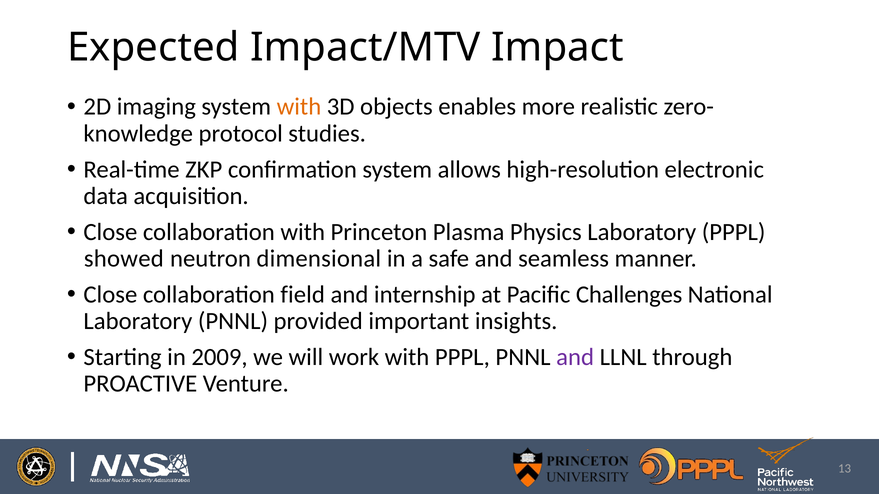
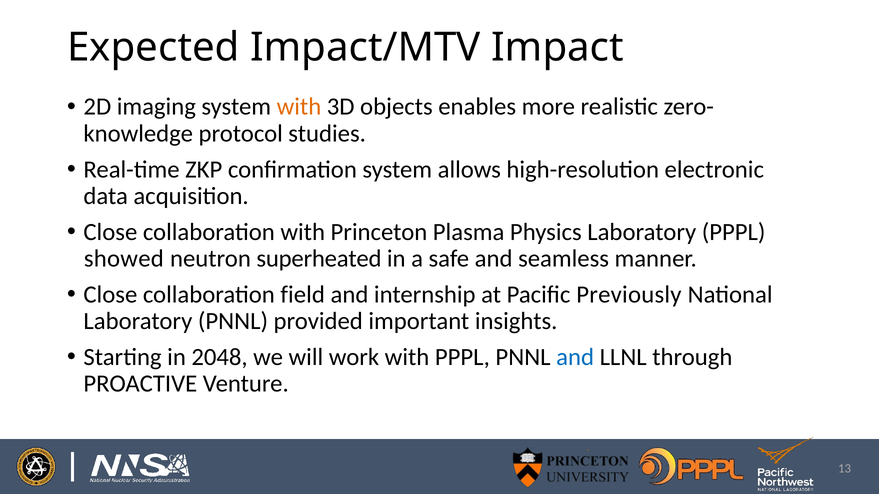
dimensional: dimensional -> superheated
Challenges: Challenges -> Previously
2009: 2009 -> 2048
and at (575, 357) colour: purple -> blue
